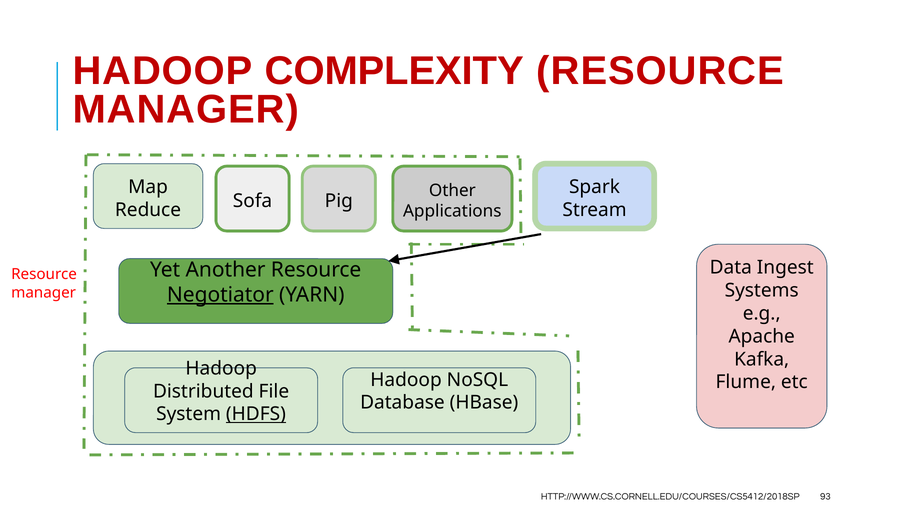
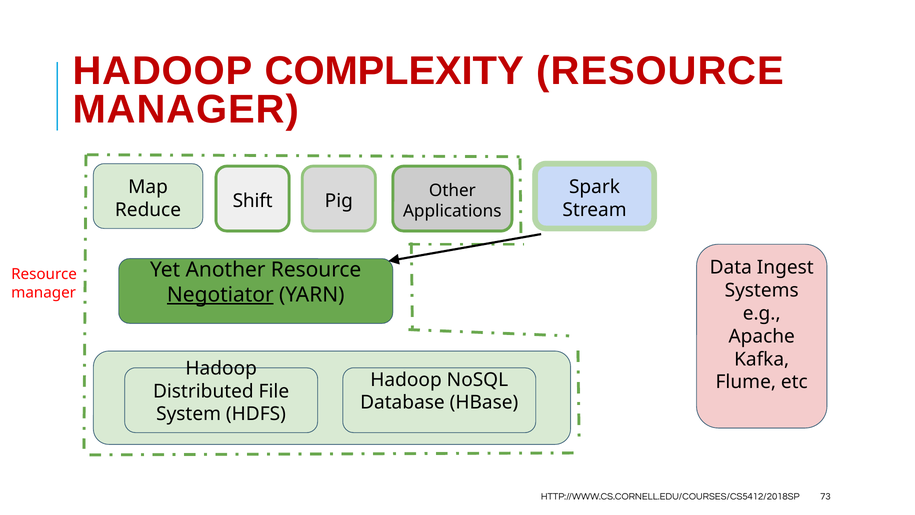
Sofa: Sofa -> Shift
HDFS underline: present -> none
93: 93 -> 73
